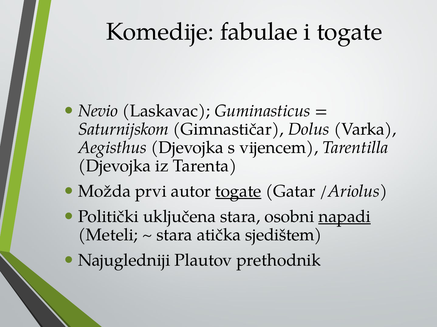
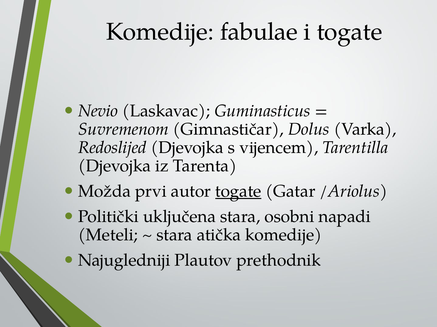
Saturnijskom: Saturnijskom -> Suvremenom
Aegisthus: Aegisthus -> Redoslijed
napadi underline: present -> none
atička sjedištem: sjedištem -> komedije
